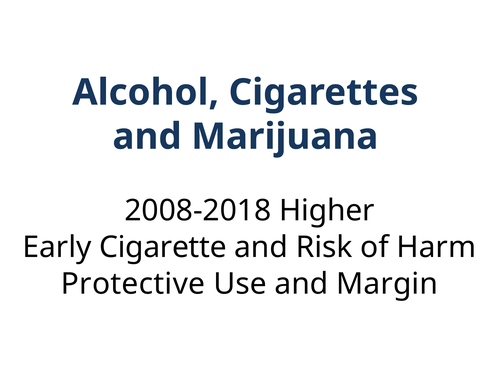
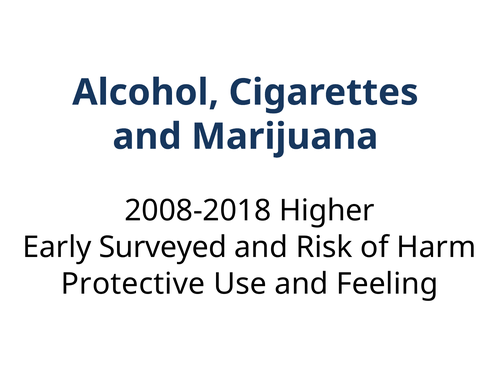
Cigarette: Cigarette -> Surveyed
Margin: Margin -> Feeling
